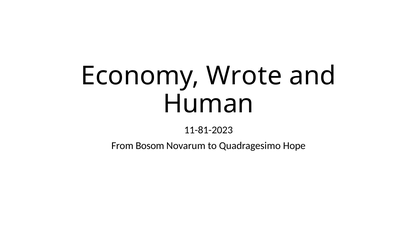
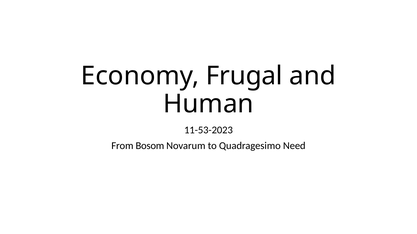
Wrote: Wrote -> Frugal
11-81-2023: 11-81-2023 -> 11-53-2023
Hope: Hope -> Need
